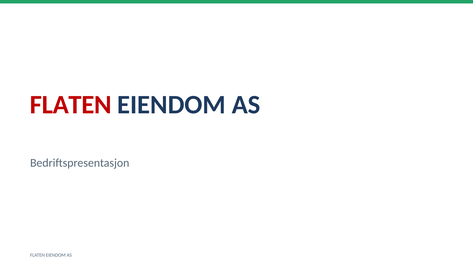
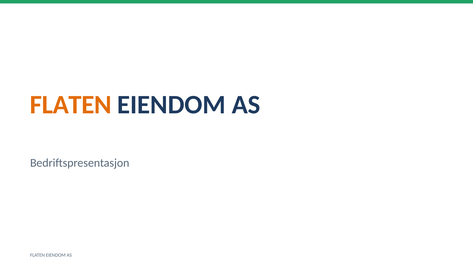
FLATEN at (71, 105) colour: red -> orange
